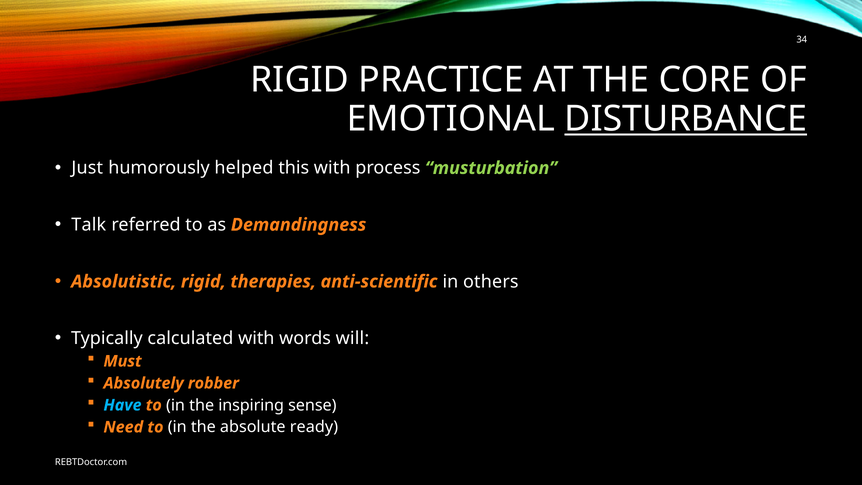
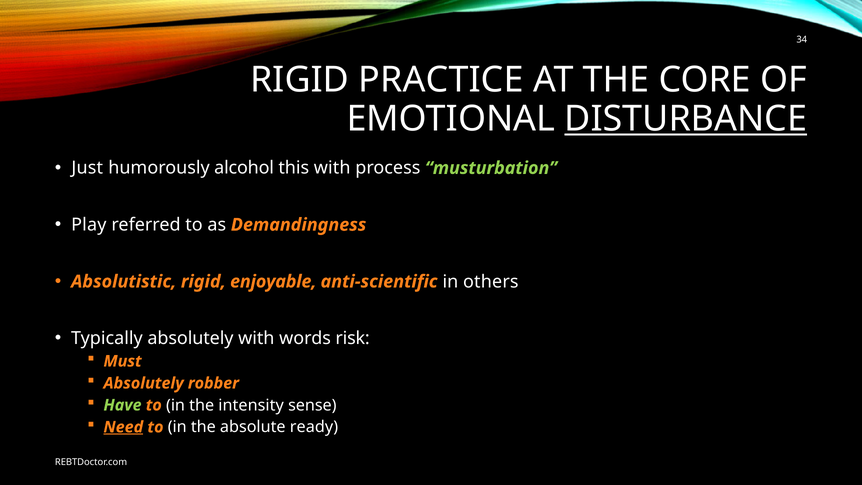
helped: helped -> alcohol
Talk: Talk -> Play
therapies: therapies -> enjoyable
Typically calculated: calculated -> absolutely
will: will -> risk
Have colour: light blue -> light green
inspiring: inspiring -> intensity
Need underline: none -> present
